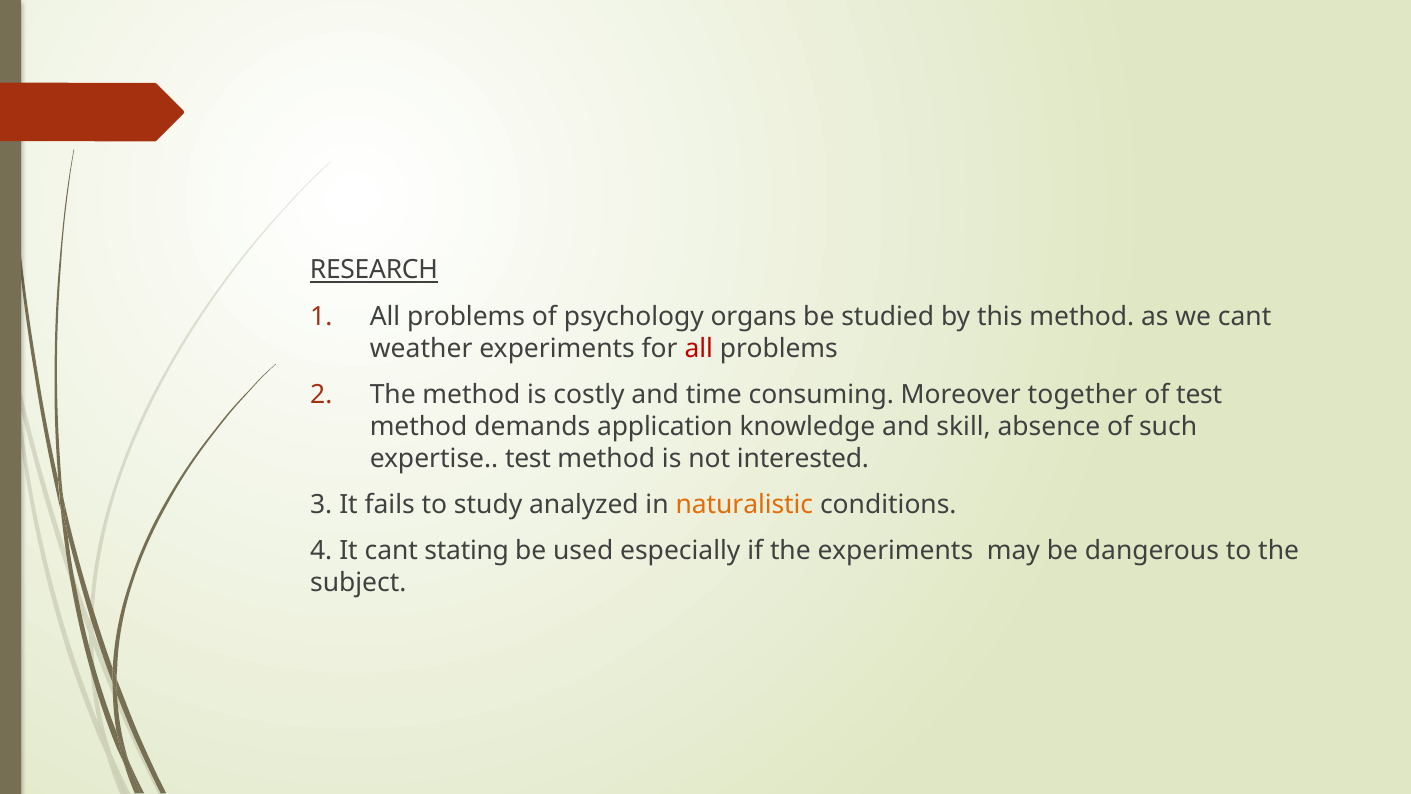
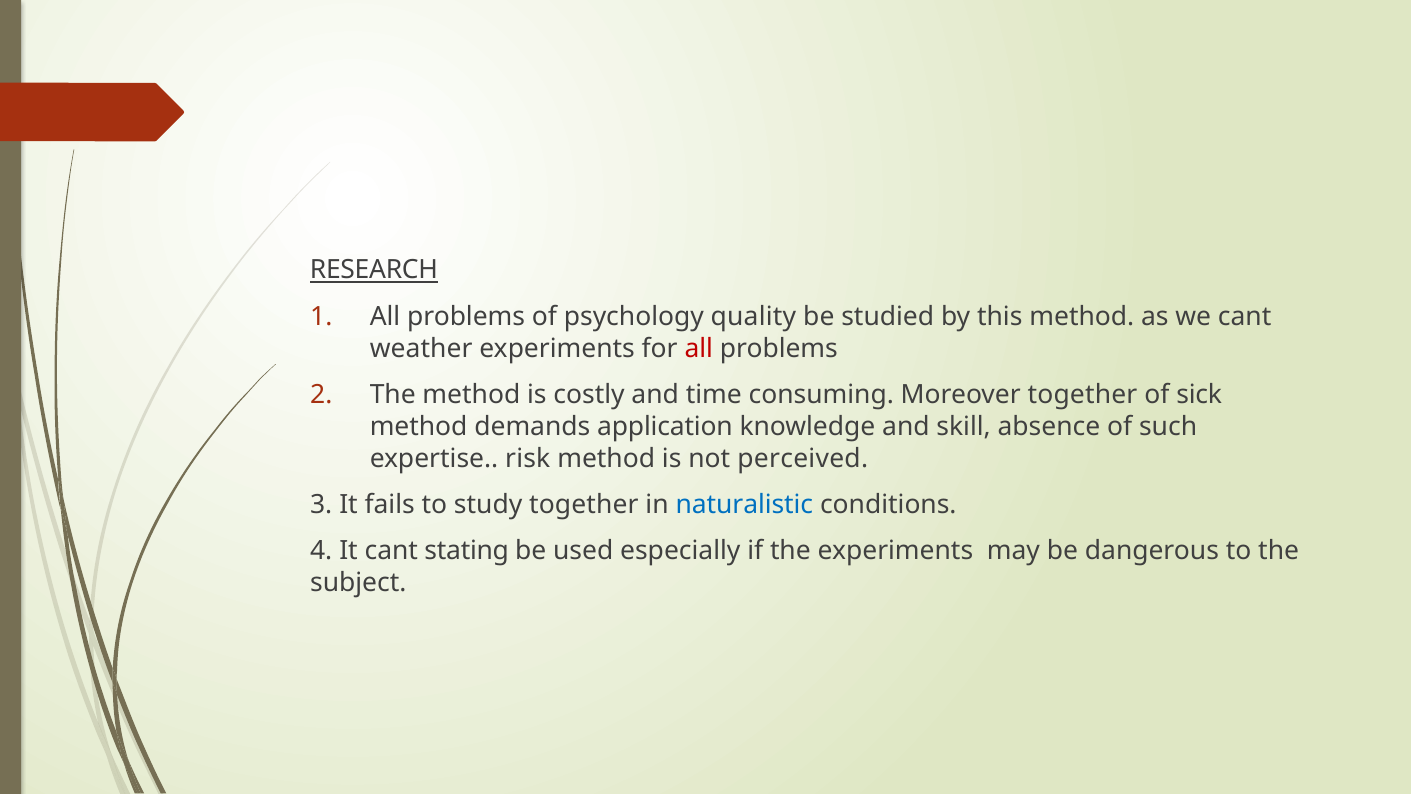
organs: organs -> quality
of test: test -> sick
expertise test: test -> risk
interested: interested -> perceived
study analyzed: analyzed -> together
naturalistic colour: orange -> blue
